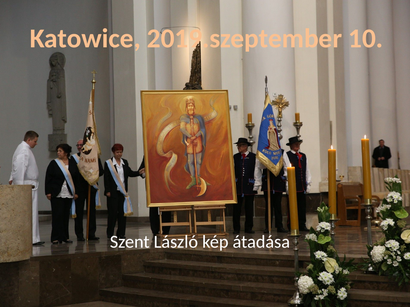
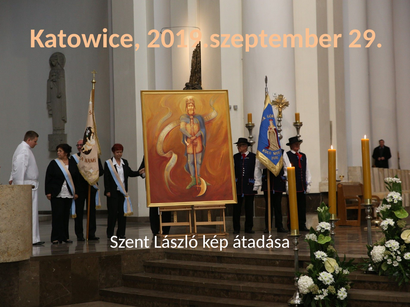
10: 10 -> 29
